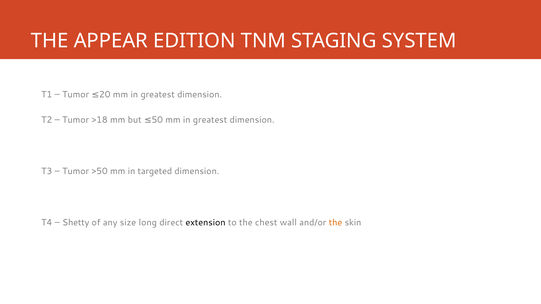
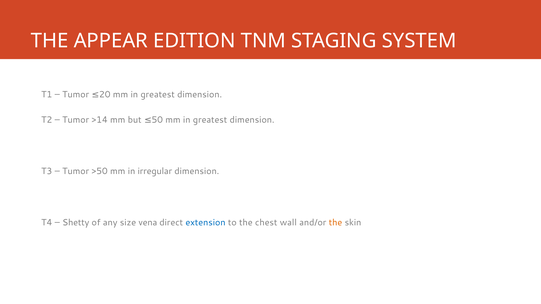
>18: >18 -> >14
targeted: targeted -> irregular
long: long -> vena
extension colour: black -> blue
